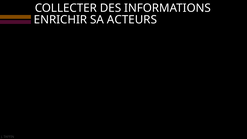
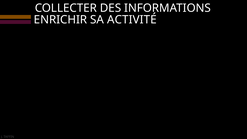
ACTEURS: ACTEURS -> ACTIVITÉ
